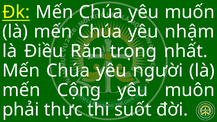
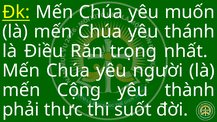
nhậm: nhậm -> thánh
muôn: muôn -> thành
